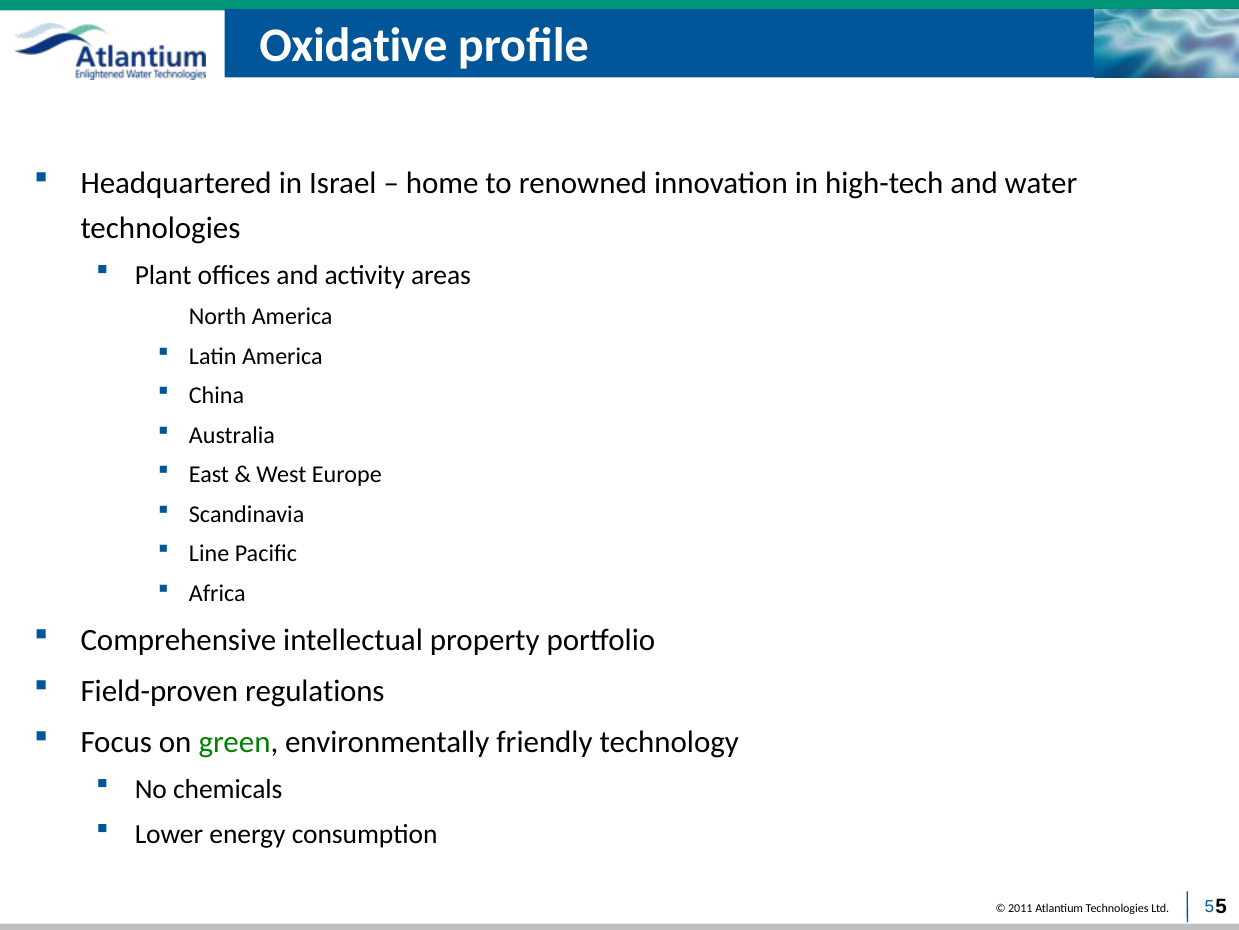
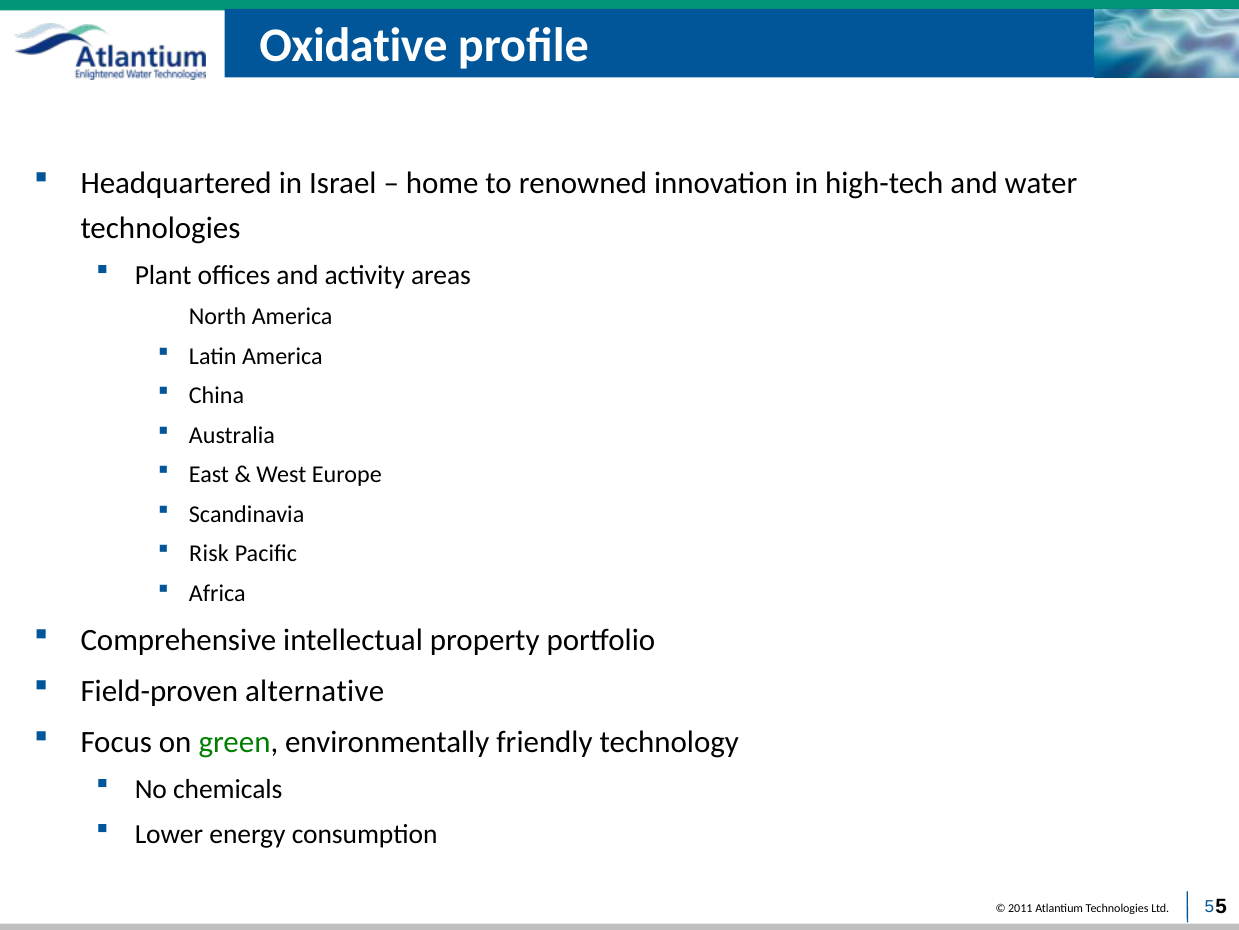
Line: Line -> Risk
regulations: regulations -> alternative
